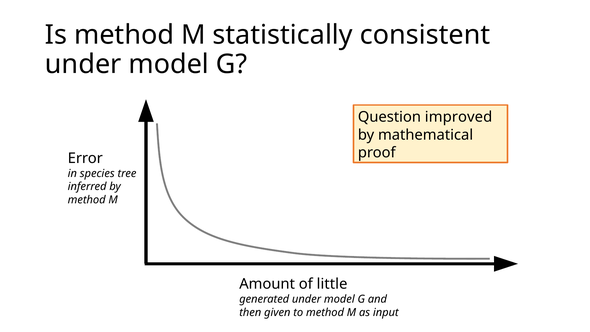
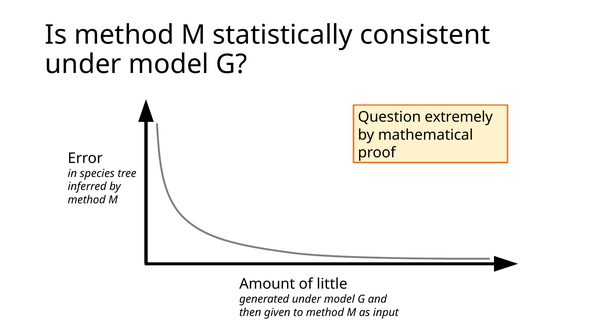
improved: improved -> extremely
